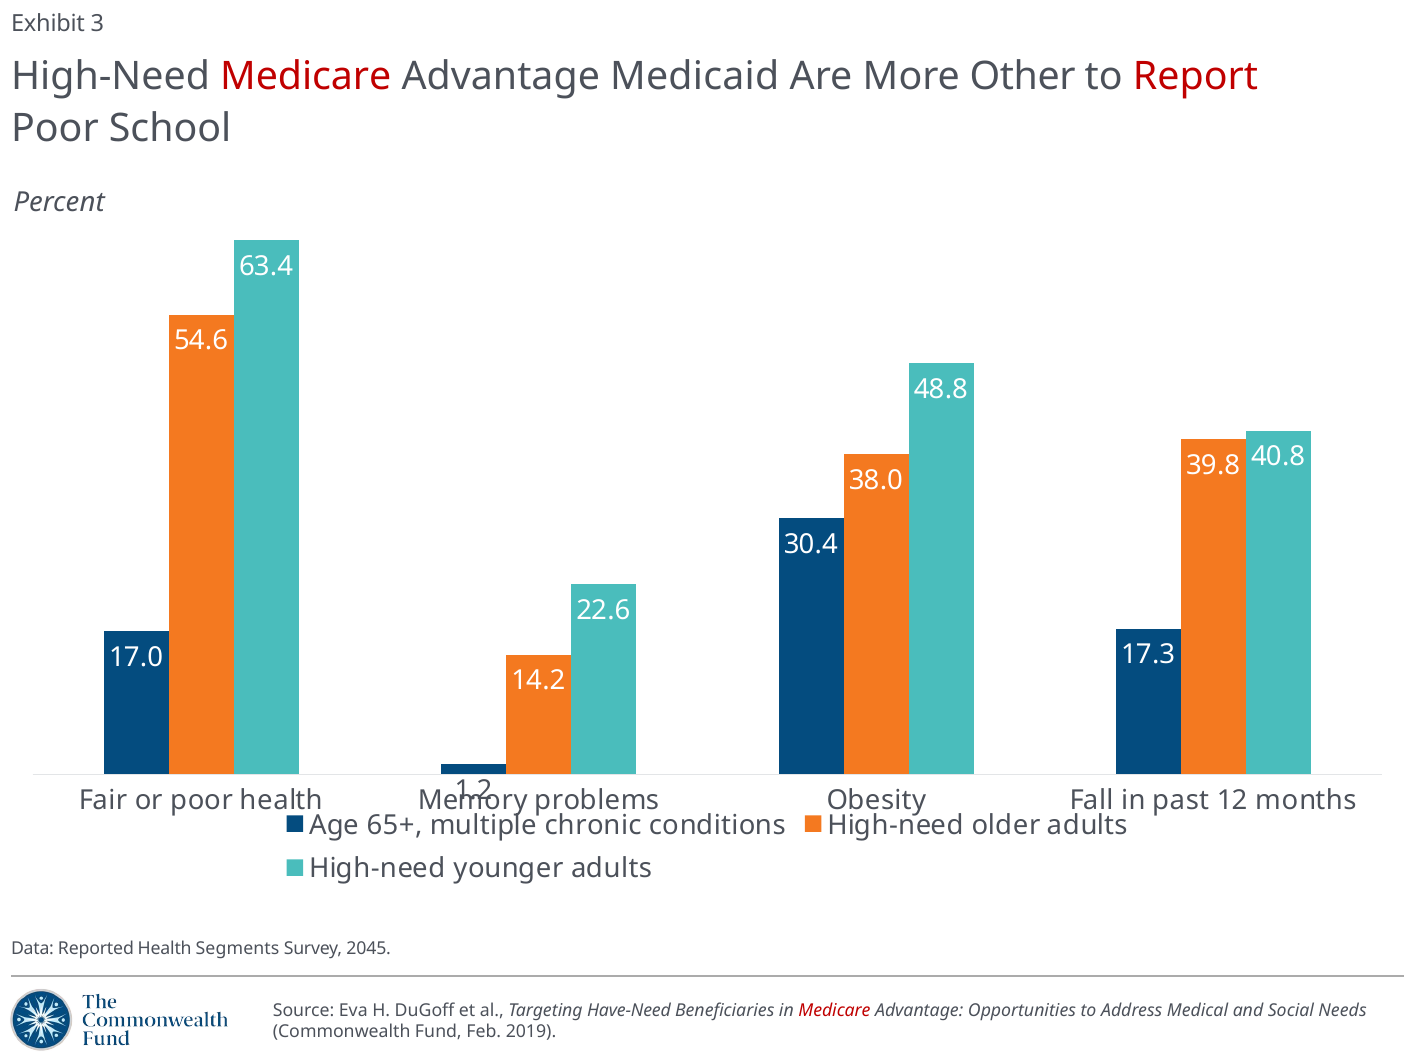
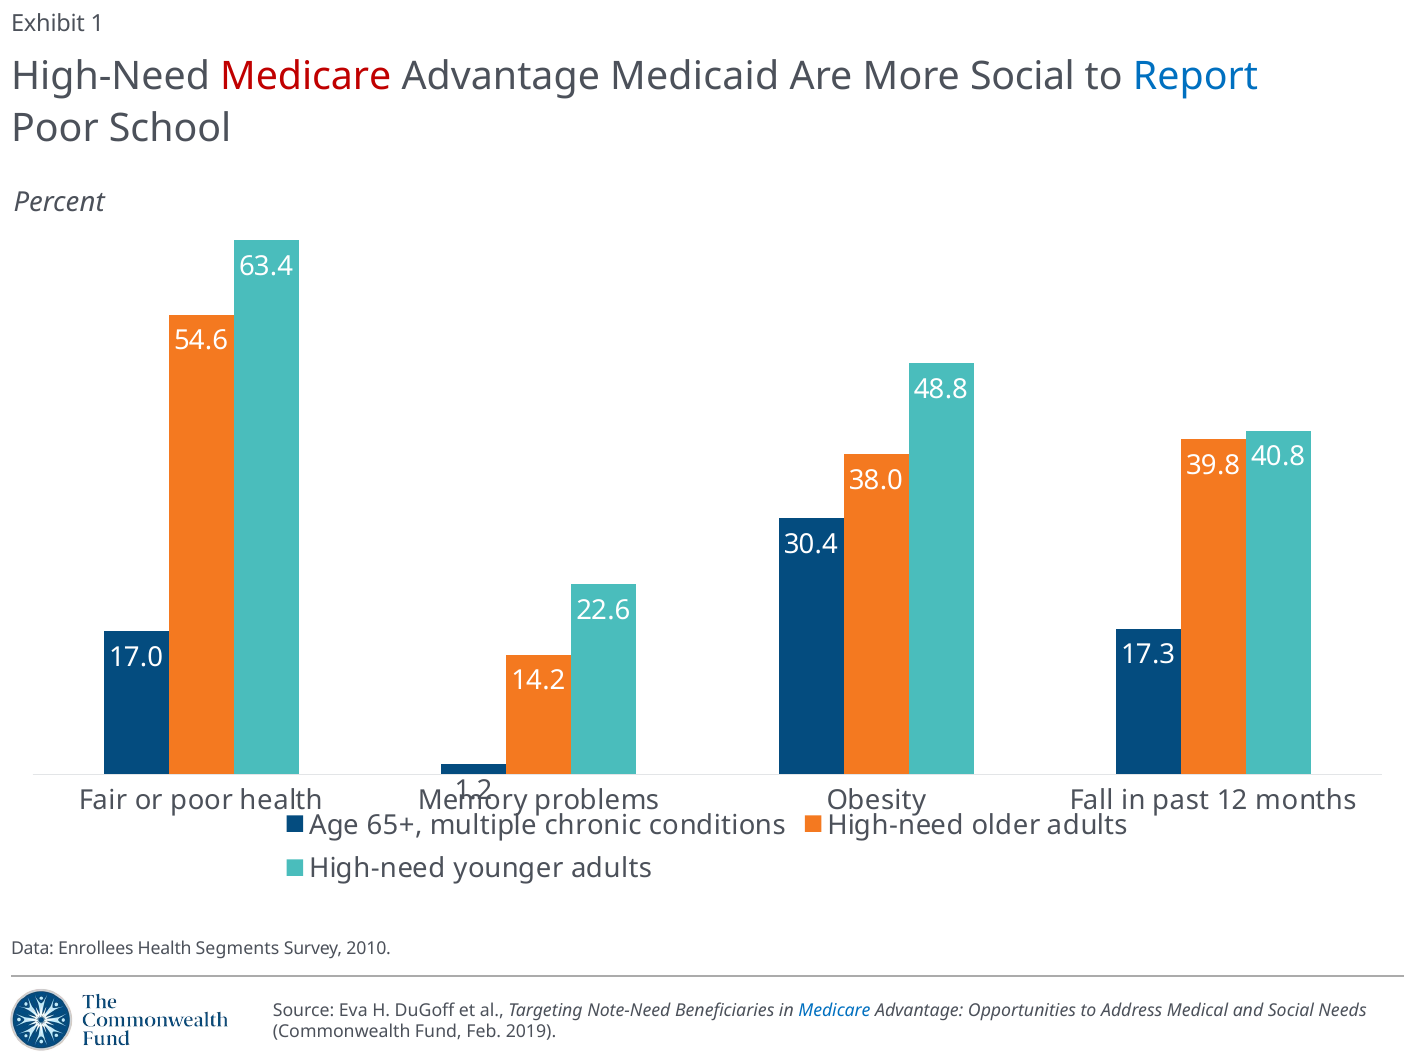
3: 3 -> 1
More Other: Other -> Social
Report colour: red -> blue
Reported: Reported -> Enrollees
2045: 2045 -> 2010
Have-Need: Have-Need -> Note-Need
Medicare at (834, 1011) colour: red -> blue
